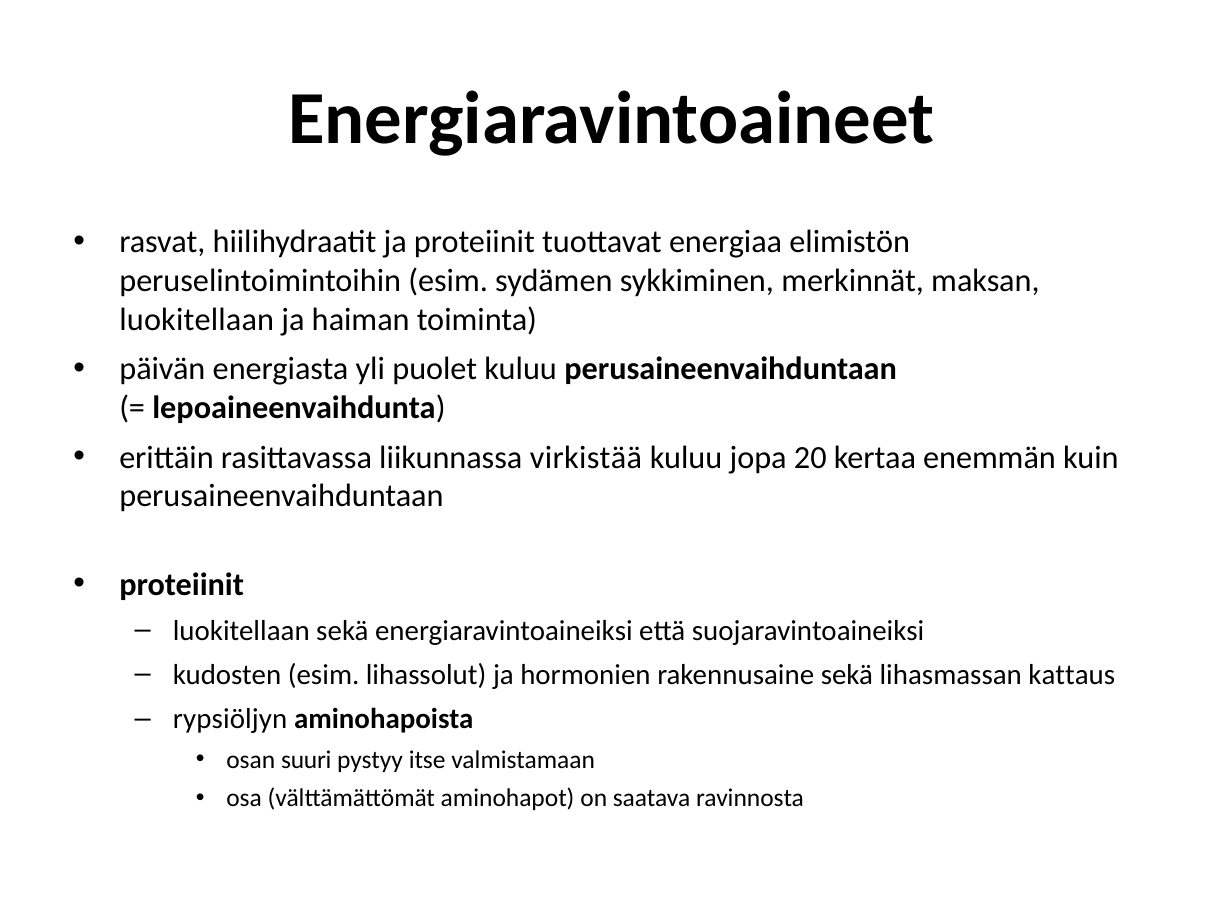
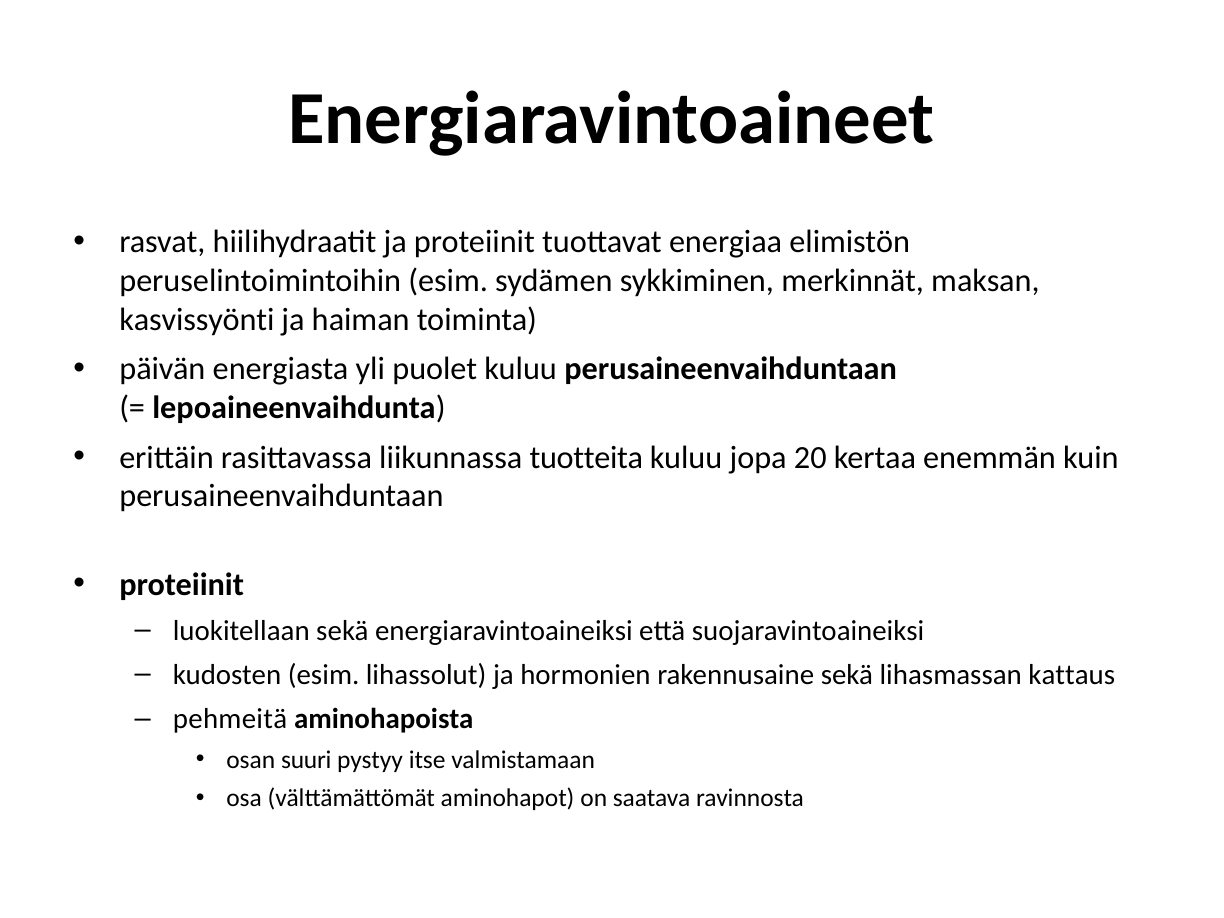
luokitellaan at (197, 319): luokitellaan -> kasvissyönti
virkistää: virkistää -> tuotteita
rypsiöljyn: rypsiöljyn -> pehmeitä
